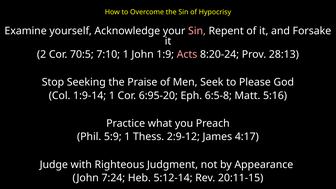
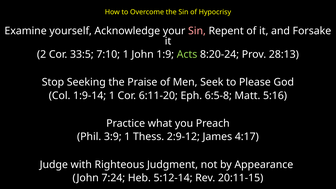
70:5: 70:5 -> 33:5
Acts colour: pink -> light green
6:95-20: 6:95-20 -> 6:11-20
5:9: 5:9 -> 3:9
